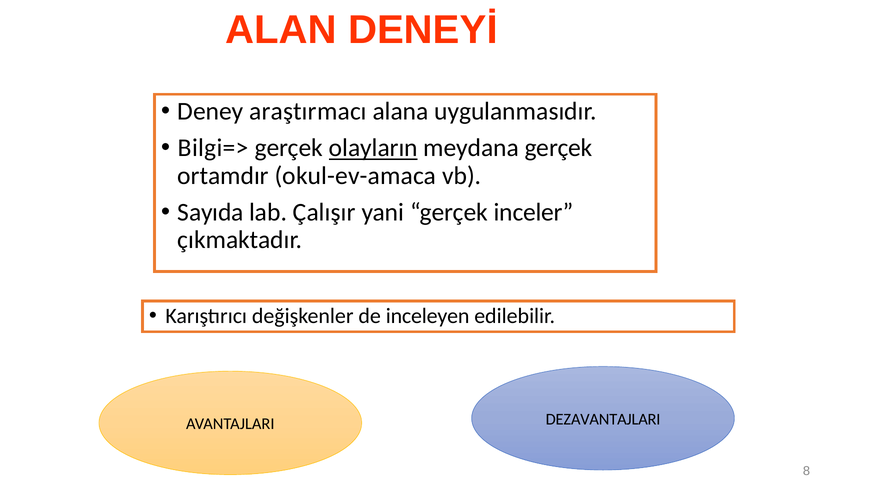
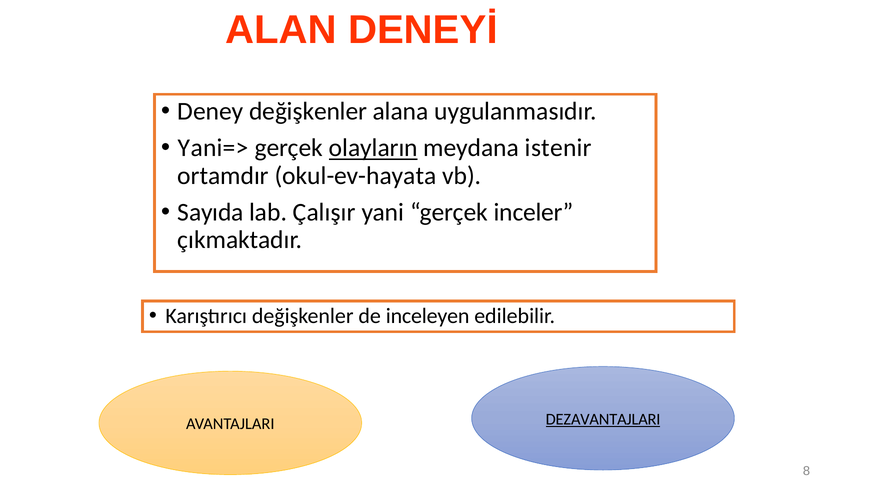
Deney araştırmacı: araştırmacı -> değişkenler
Bilgi=>: Bilgi=> -> Yani=>
meydana gerçek: gerçek -> istenir
okul-ev-amaca: okul-ev-amaca -> okul-ev-hayata
DEZAVANTAJLARI underline: none -> present
